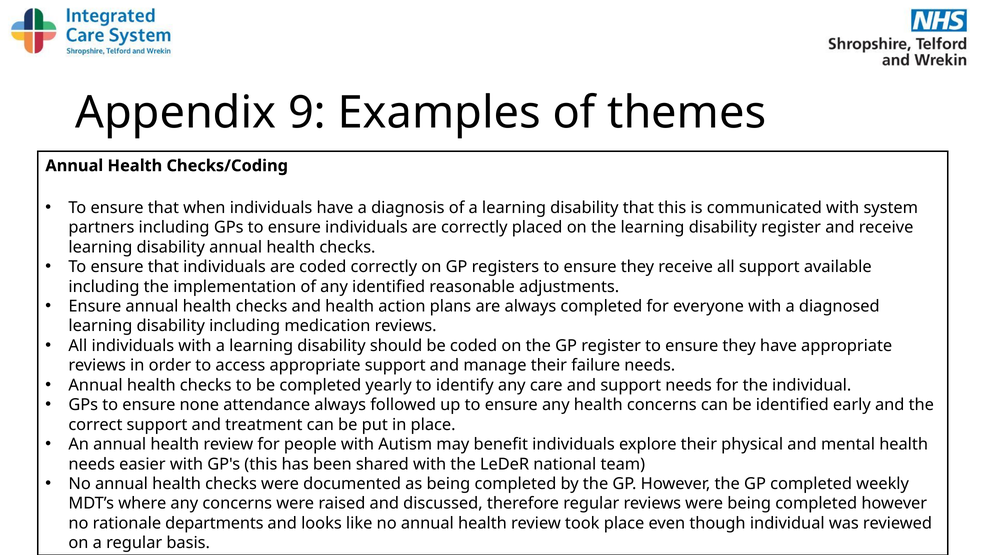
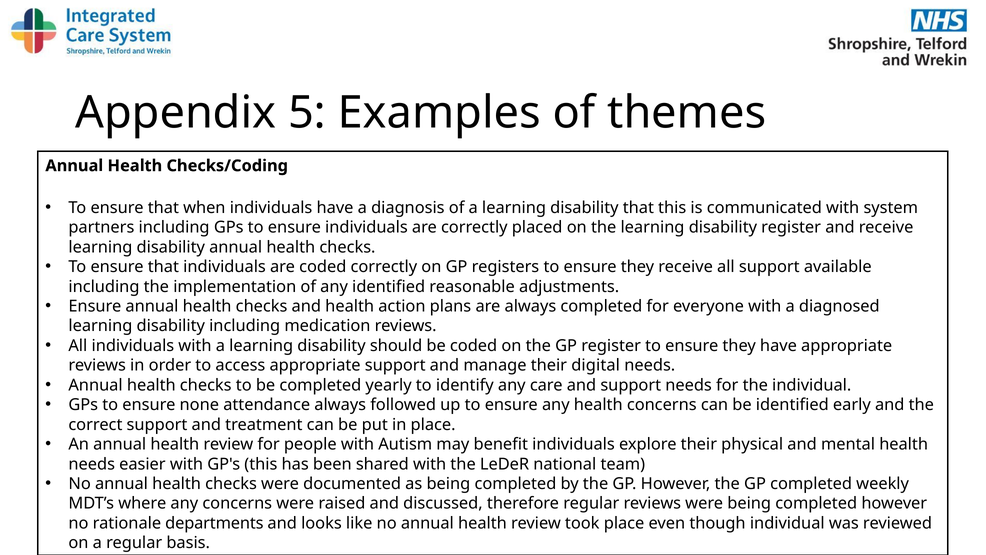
9: 9 -> 5
failure: failure -> digital
